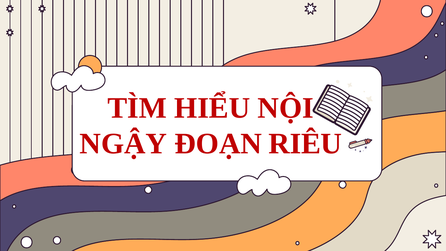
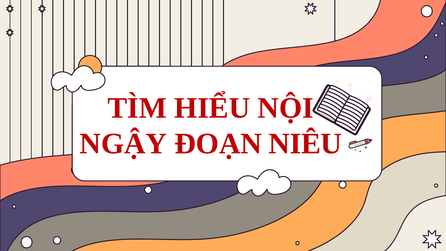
RIÊU: RIÊU -> NIÊU
